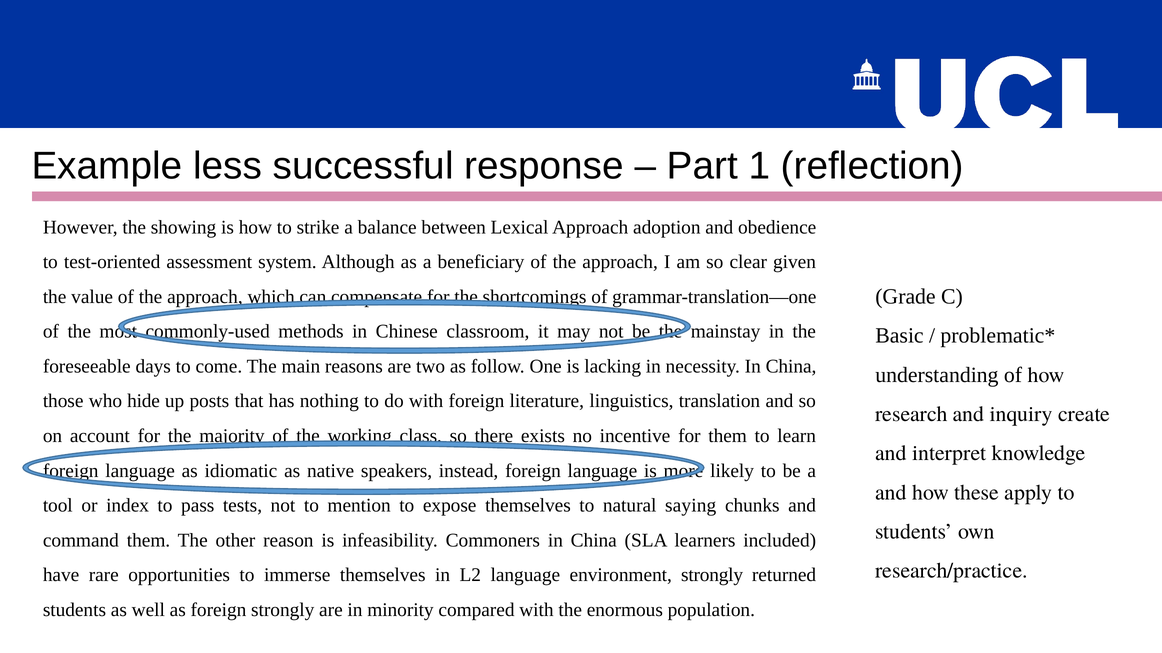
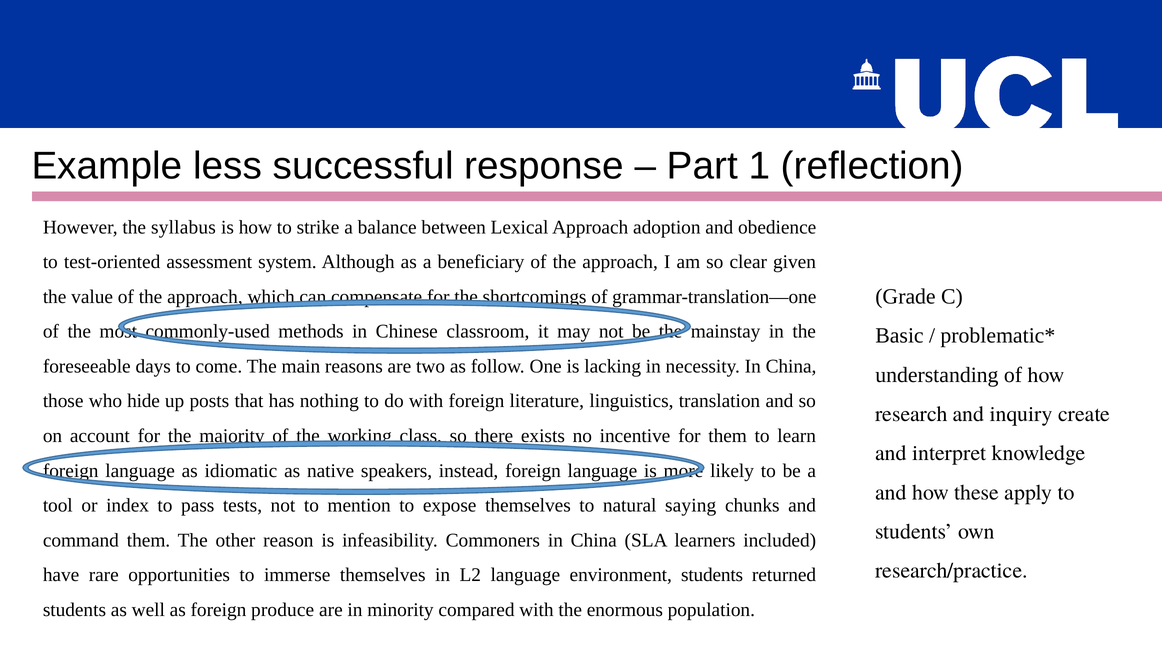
showing: showing -> syllabus
environment strongly: strongly -> students
foreign strongly: strongly -> produce
